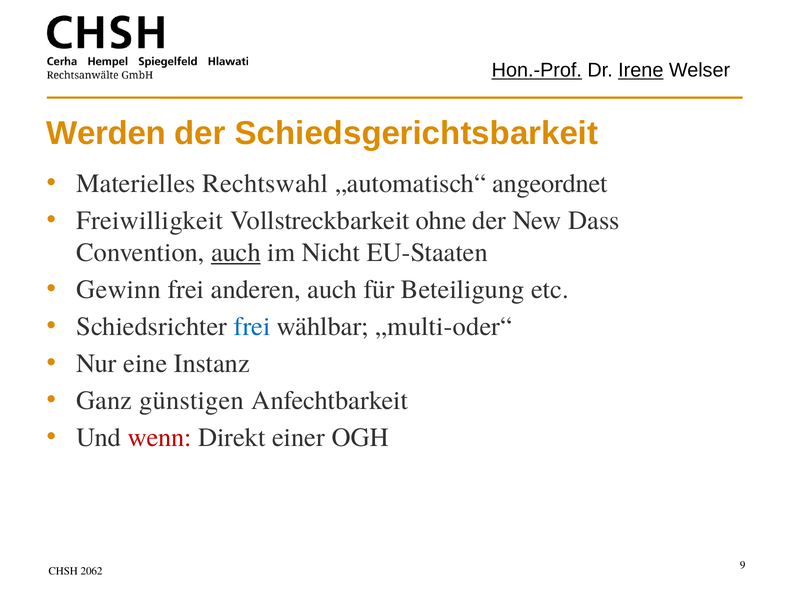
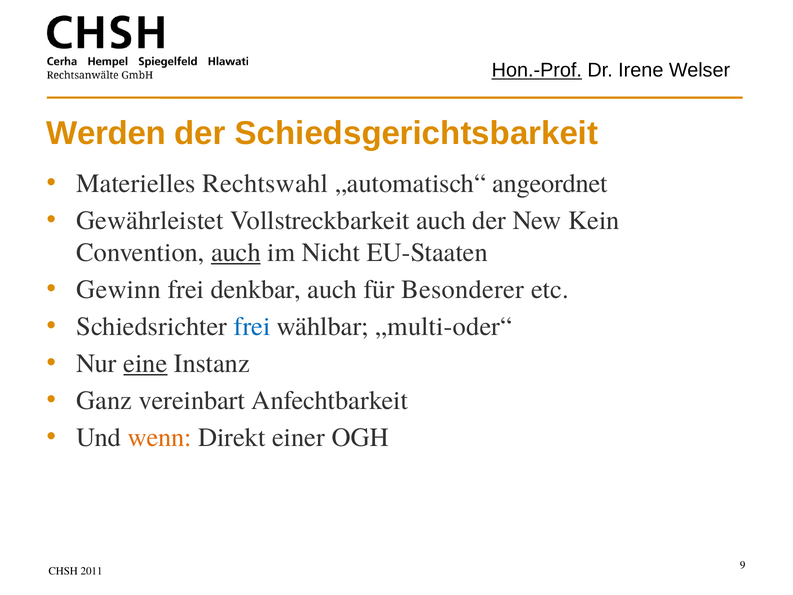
Irene underline: present -> none
Freiwilligkeit: Freiwilligkeit -> Gewährleistet
Vollstreckbarkeit ohne: ohne -> auch
Dass: Dass -> Kein
anderen: anderen -> denkbar
Beteiligung: Beteiligung -> Besonderer
eine underline: none -> present
günstigen: günstigen -> vereinbart
wenn colour: red -> orange
2062: 2062 -> 2011
